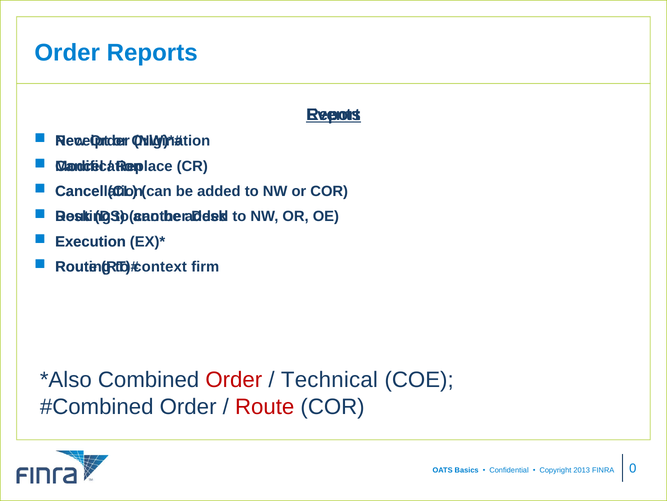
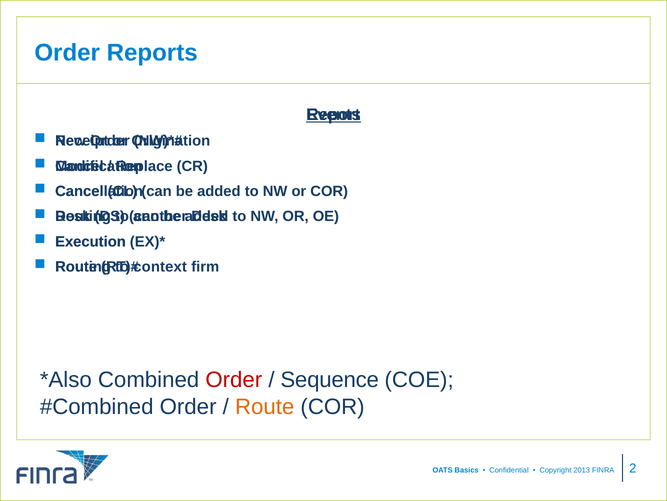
Technical: Technical -> Sequence
Route at (265, 406) colour: red -> orange
0: 0 -> 2
